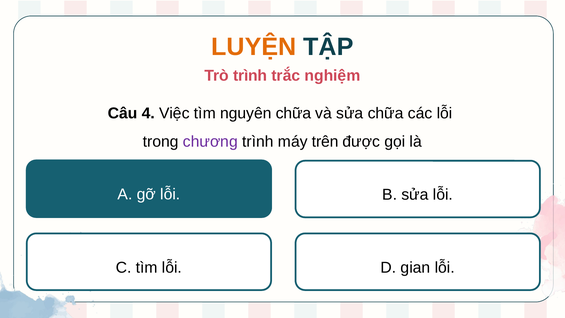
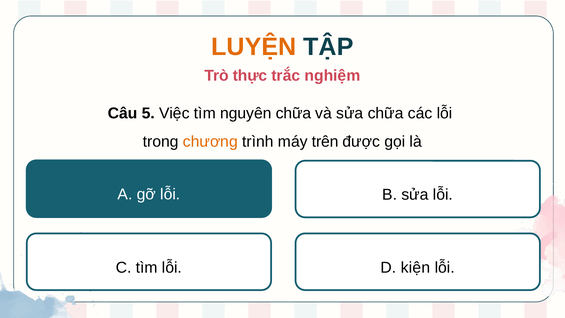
Trò trình: trình -> thực
4: 4 -> 5
chương colour: purple -> orange
gian: gian -> kiện
